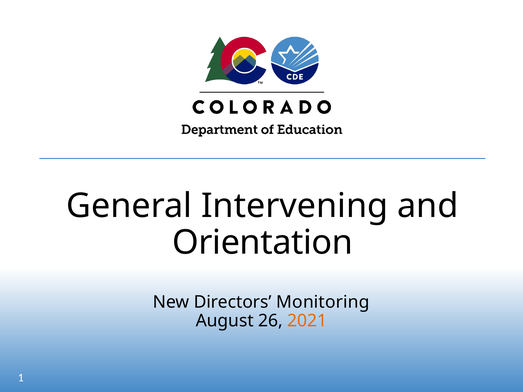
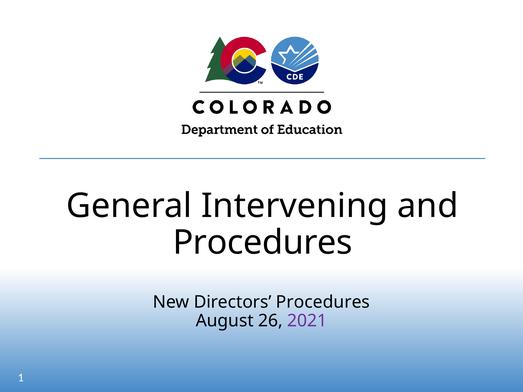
Orientation at (263, 243): Orientation -> Procedures
Directors Monitoring: Monitoring -> Procedures
2021 colour: orange -> purple
